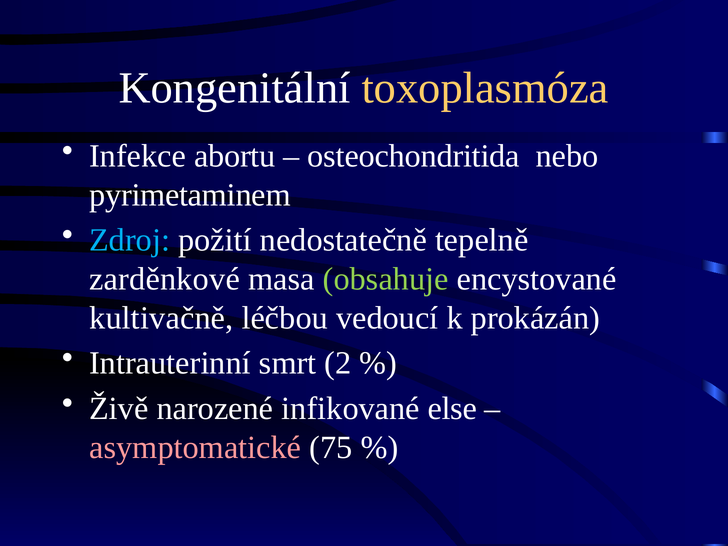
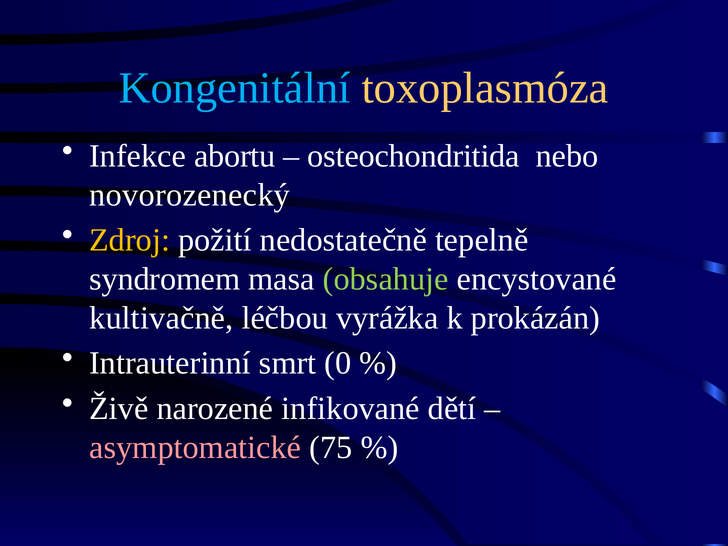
Kongenitální colour: white -> light blue
pyrimetaminem: pyrimetaminem -> novorozenecký
Zdroj colour: light blue -> yellow
zarděnkové: zarděnkové -> syndromem
vedoucí: vedoucí -> vyrážka
2: 2 -> 0
else: else -> dětí
